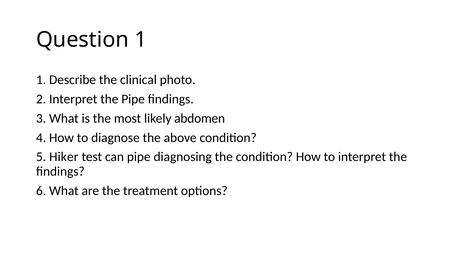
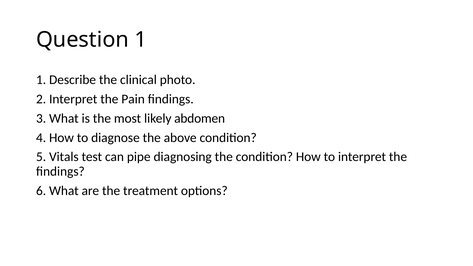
the Pipe: Pipe -> Pain
Hiker: Hiker -> Vitals
